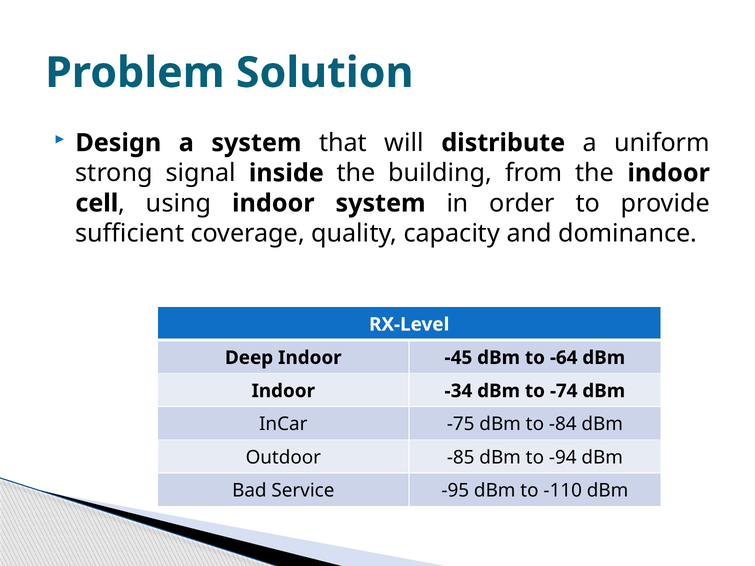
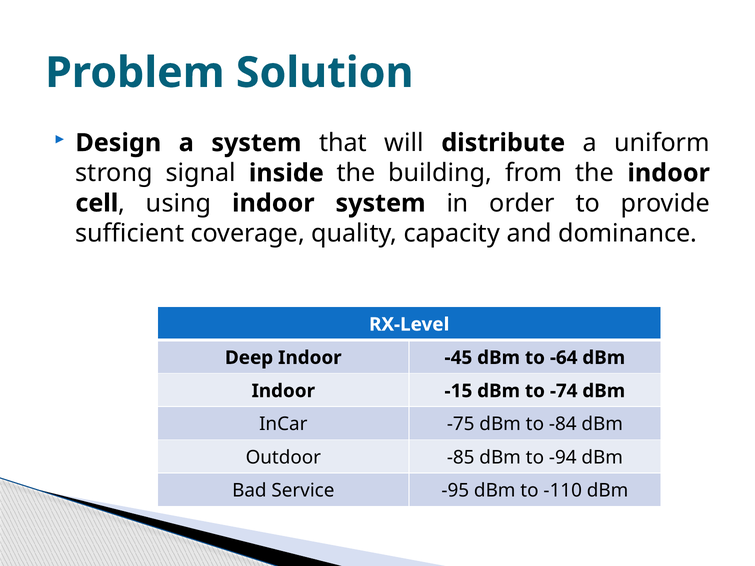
-34: -34 -> -15
